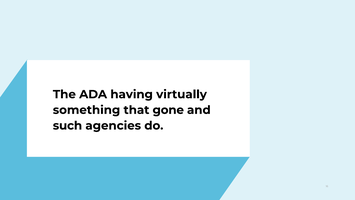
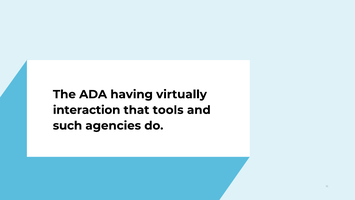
something: something -> interaction
gone: gone -> tools
